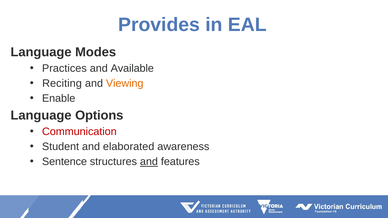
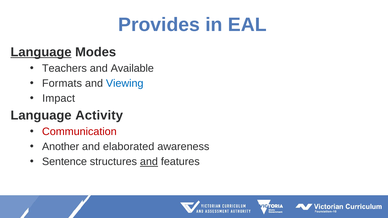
Language at (41, 52) underline: none -> present
Practices: Practices -> Teachers
Reciting: Reciting -> Formats
Viewing colour: orange -> blue
Enable: Enable -> Impact
Options: Options -> Activity
Student: Student -> Another
